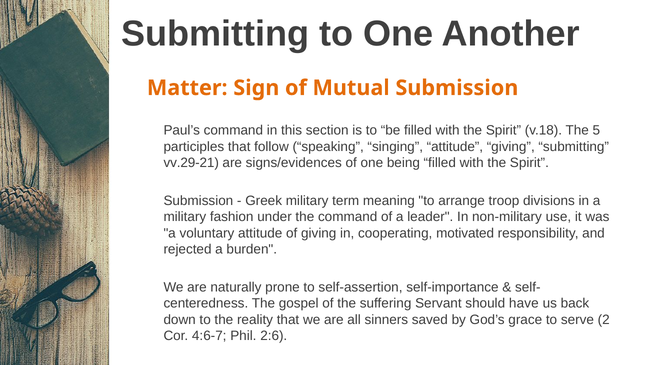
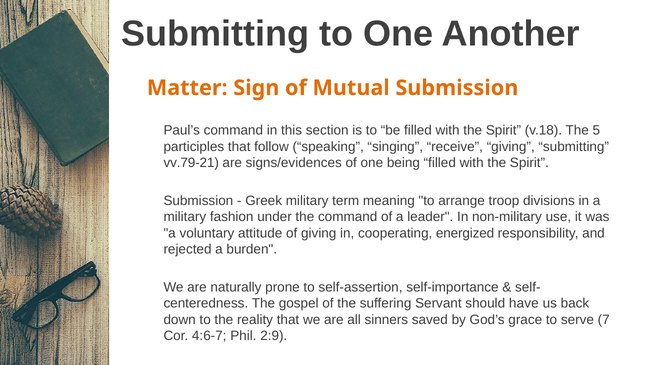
singing attitude: attitude -> receive
vv.29-21: vv.29-21 -> vv.79-21
motivated: motivated -> energized
2: 2 -> 7
2:6: 2:6 -> 2:9
